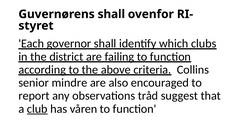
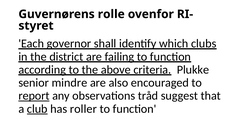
Guvernørens shall: shall -> rolle
Collins: Collins -> Plukke
report underline: none -> present
våren: våren -> roller
